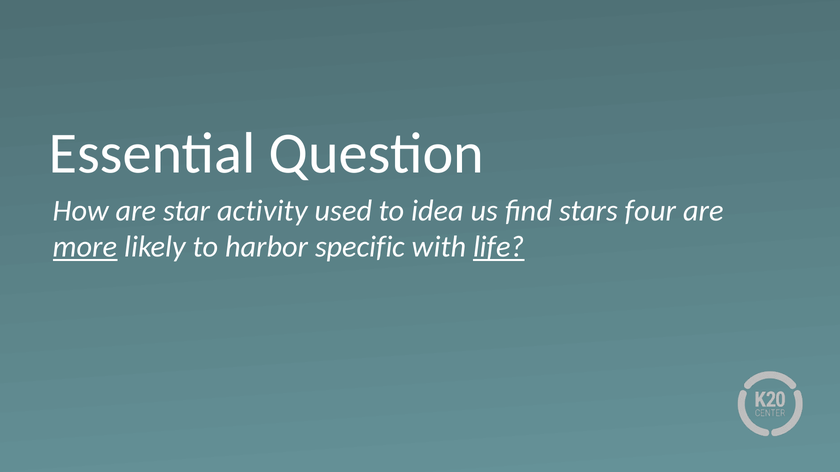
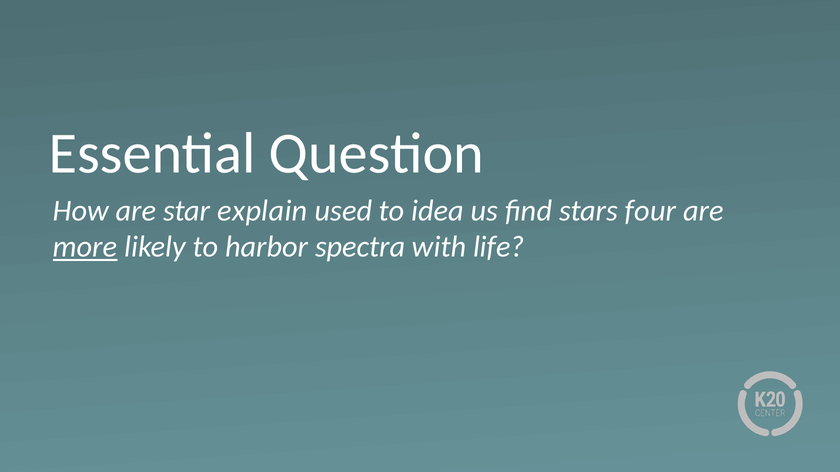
activity: activity -> explain
specific: specific -> spectra
life underline: present -> none
